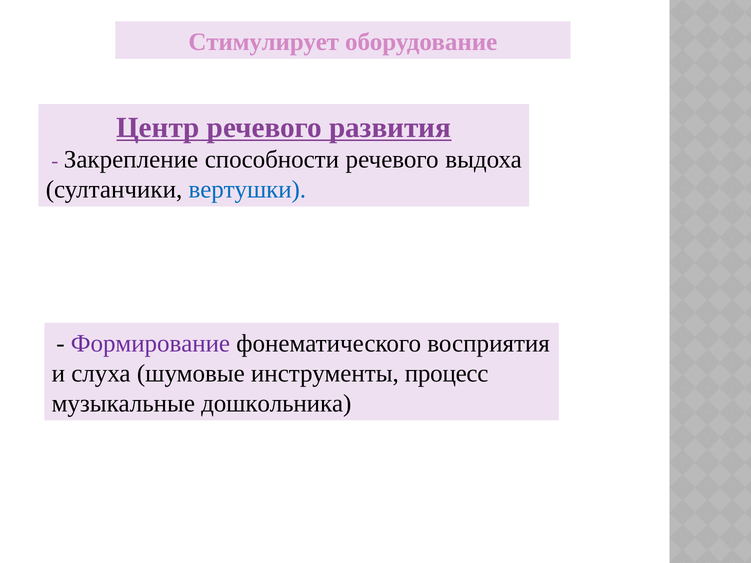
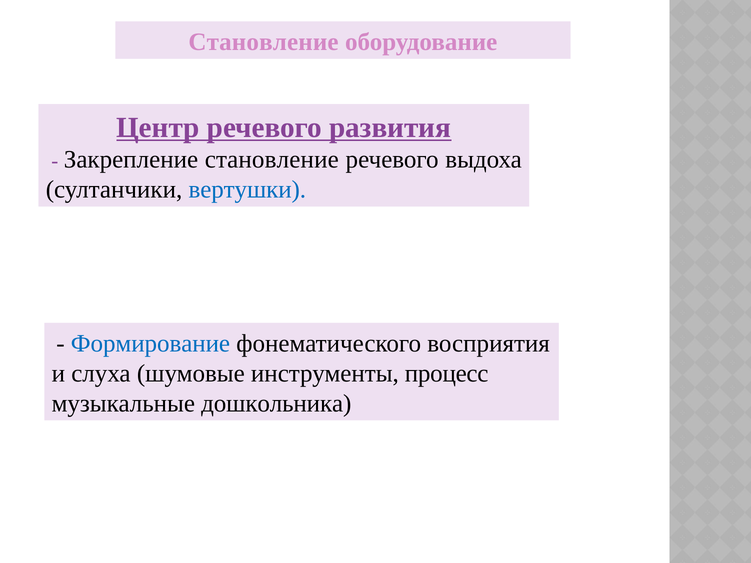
Стимулирует at (264, 42): Стимулирует -> Становление
Закрепление способности: способности -> становление
Формирование colour: purple -> blue
